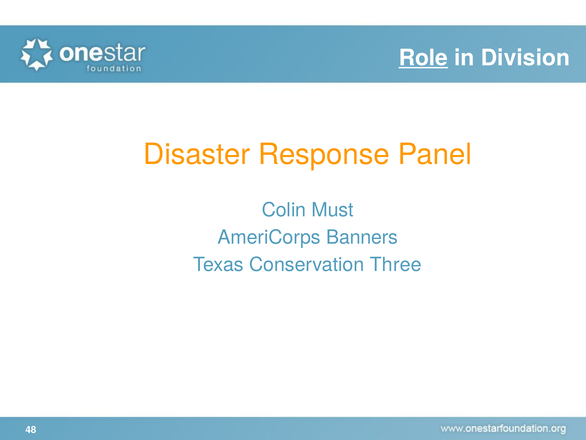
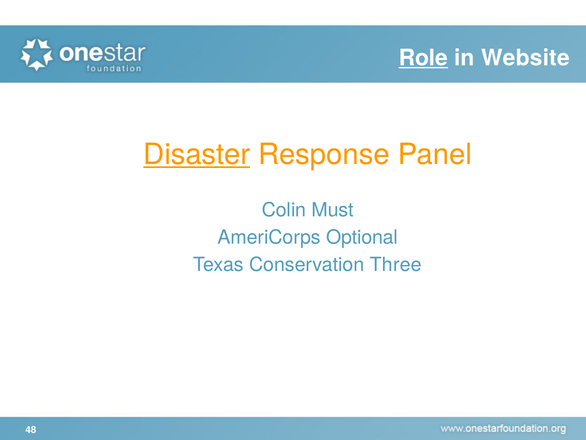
Division: Division -> Website
Disaster underline: none -> present
Banners: Banners -> Optional
